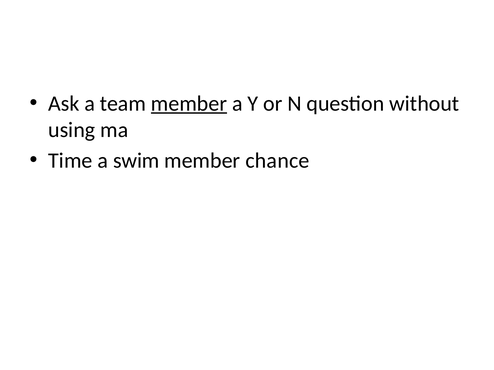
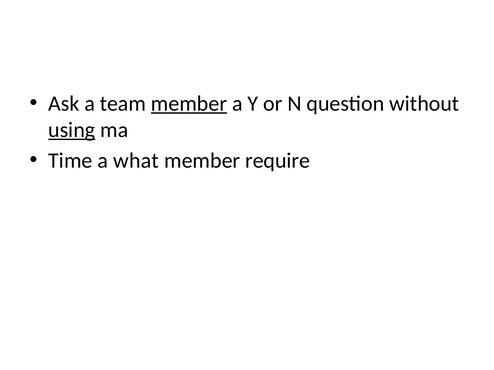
using underline: none -> present
swim: swim -> what
chance: chance -> require
